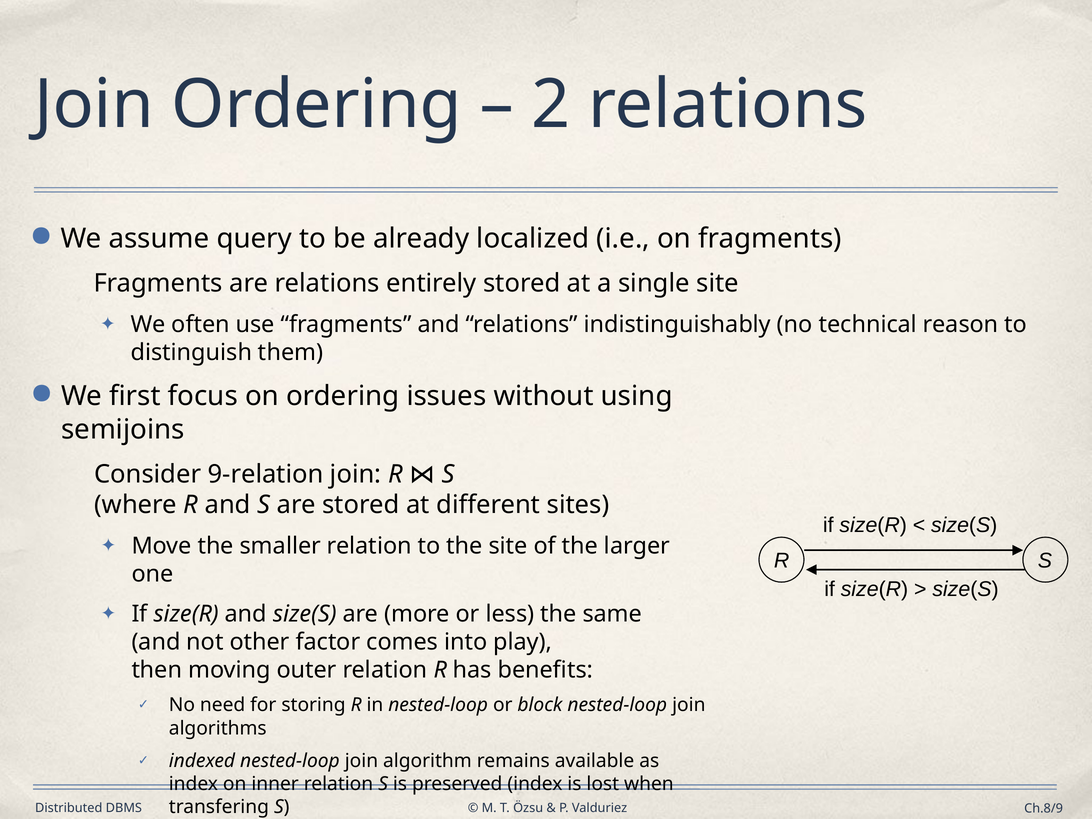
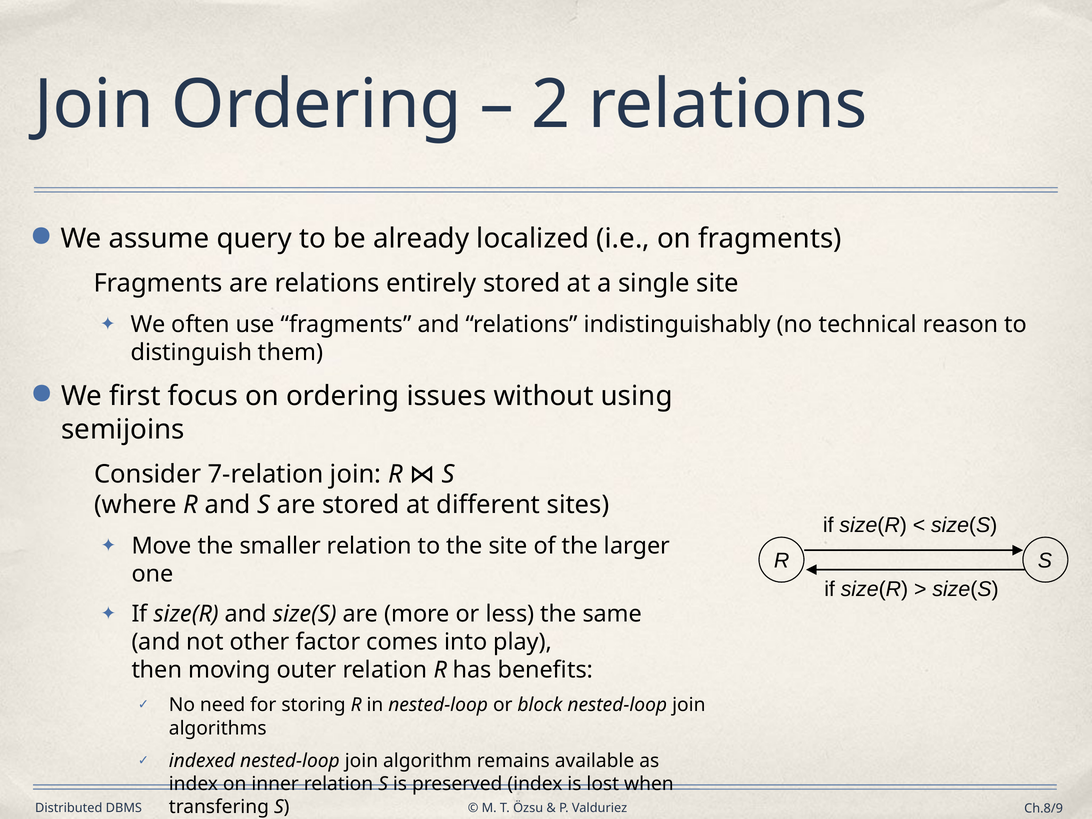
9-relation: 9-relation -> 7-relation
